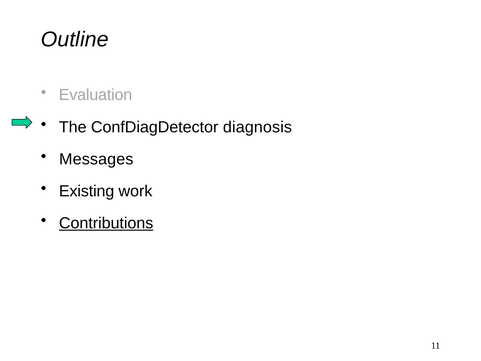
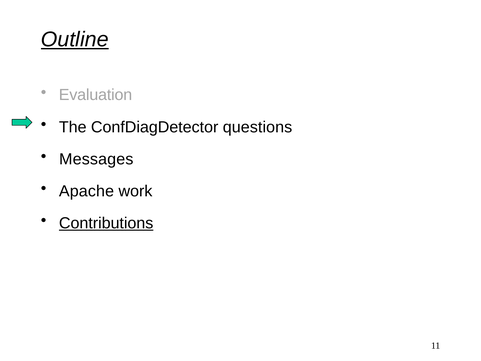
Outline underline: none -> present
diagnosis: diagnosis -> questions
Existing: Existing -> Apache
